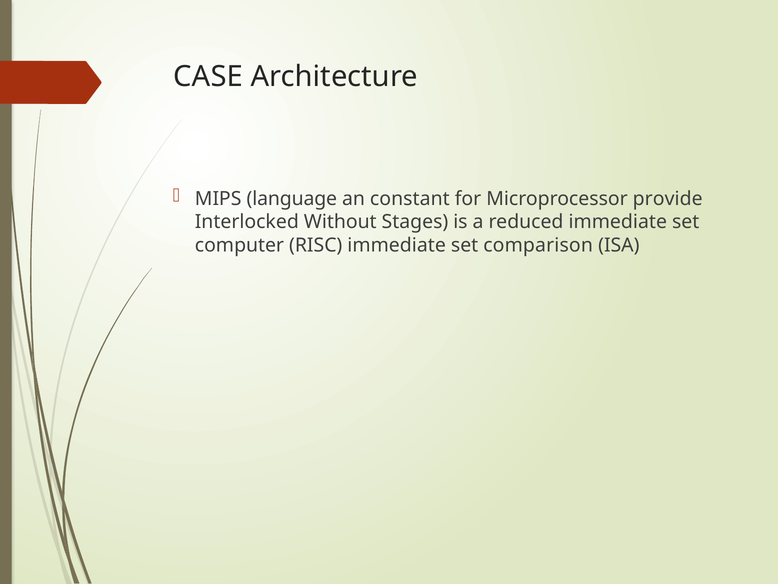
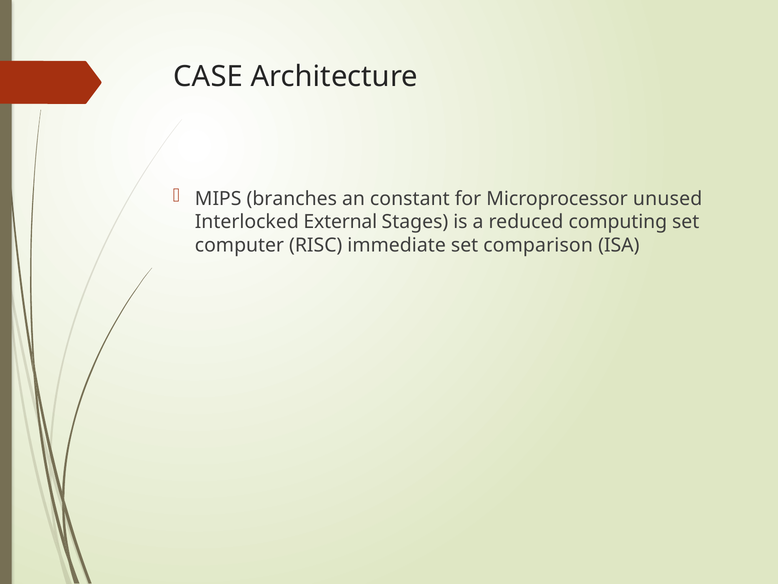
language: language -> branches
provide: provide -> unused
Without: Without -> External
reduced immediate: immediate -> computing
